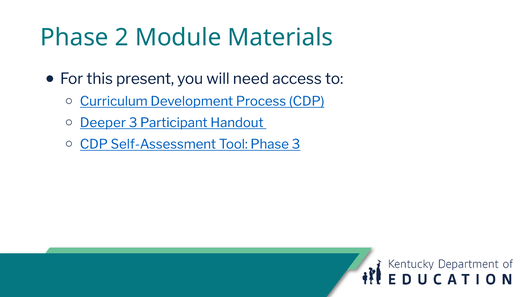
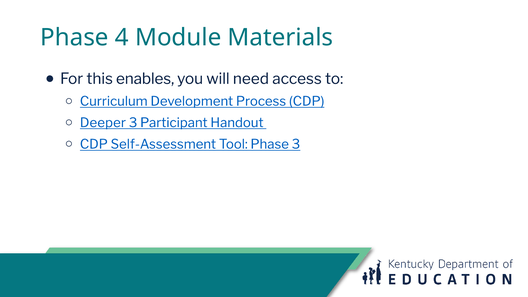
2: 2 -> 4
present: present -> enables
